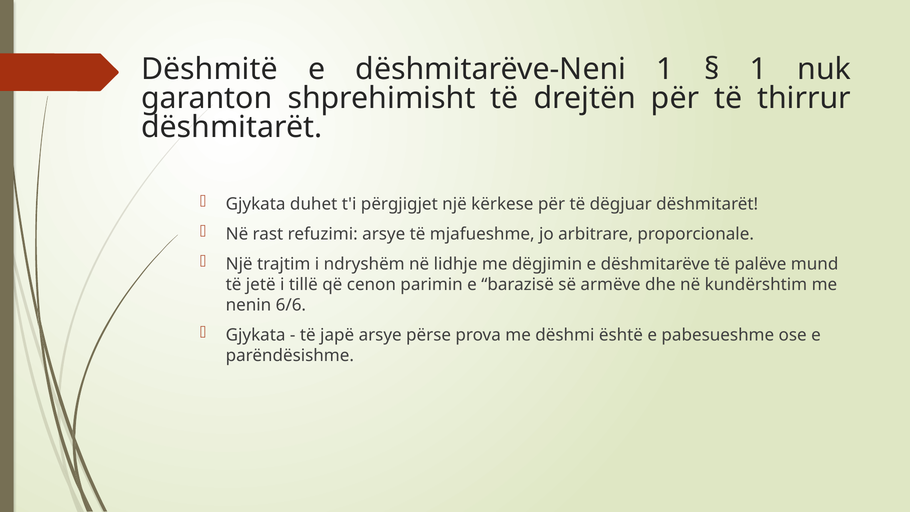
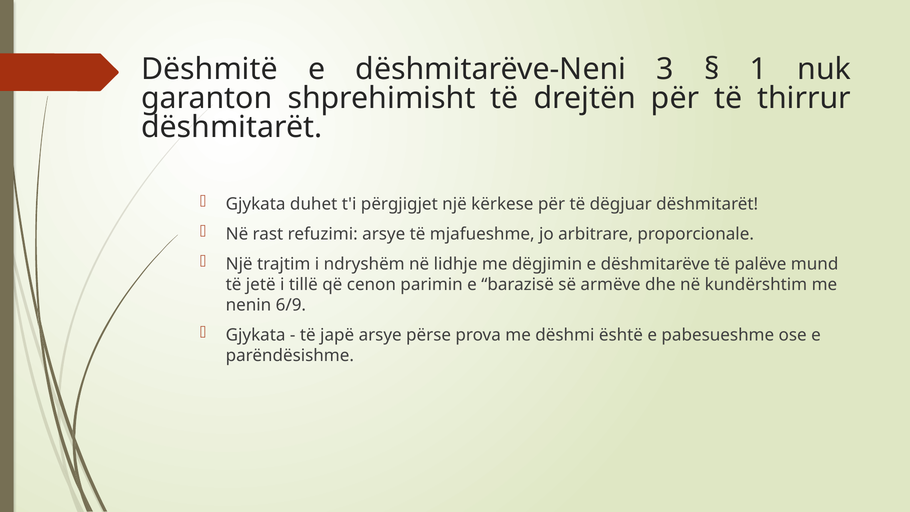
dëshmitarëve-Neni 1: 1 -> 3
6/6: 6/6 -> 6/9
